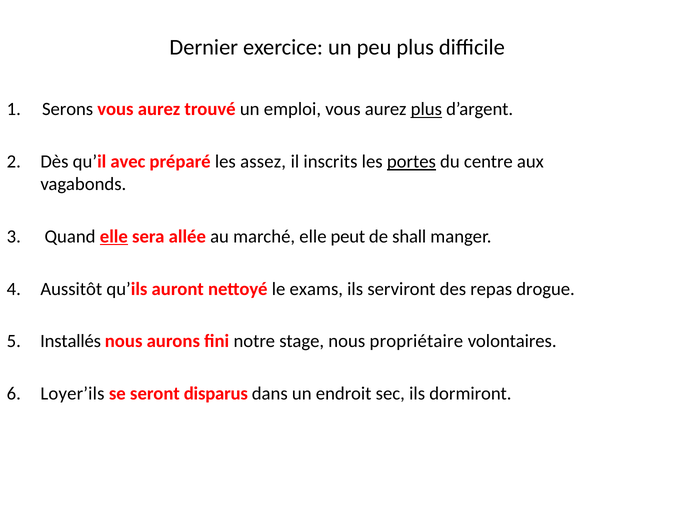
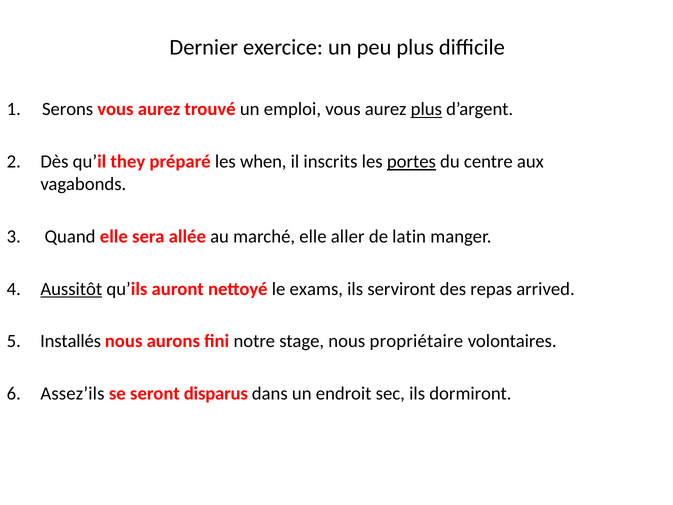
avec: avec -> they
assez: assez -> when
elle at (114, 236) underline: present -> none
peut: peut -> aller
shall: shall -> latin
Aussitôt underline: none -> present
drogue: drogue -> arrived
Loyer’ils: Loyer’ils -> Assez’ils
